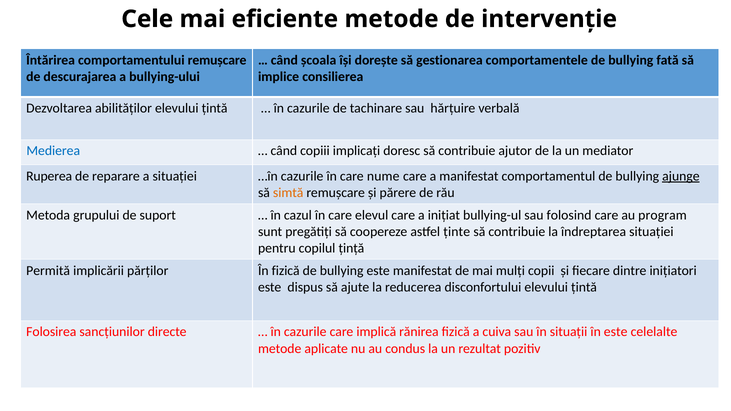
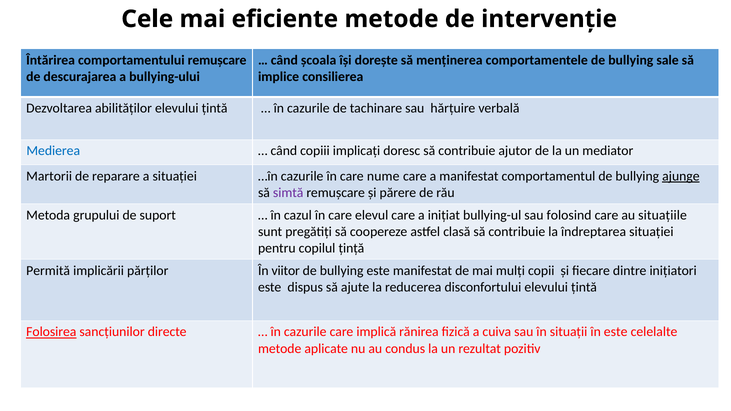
gestionarea: gestionarea -> menținerea
fată: fată -> sale
Ruperea: Ruperea -> Martorii
simtă colour: orange -> purple
program: program -> situațiile
ținte: ținte -> clasă
În fizică: fizică -> viitor
Folosirea underline: none -> present
